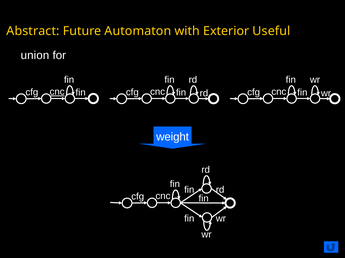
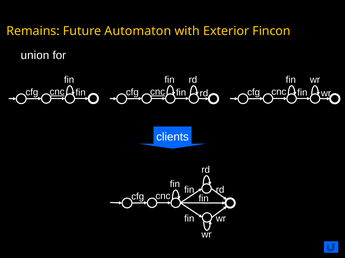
Abstract: Abstract -> Remains
Useful: Useful -> Fincon
cnc at (158, 92) underline: none -> present
weight: weight -> clients
